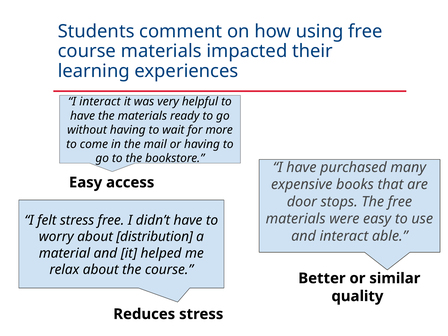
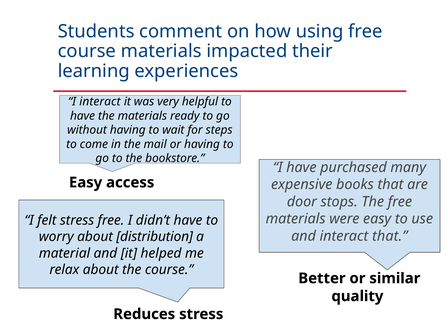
more: more -> steps
interact able: able -> that
